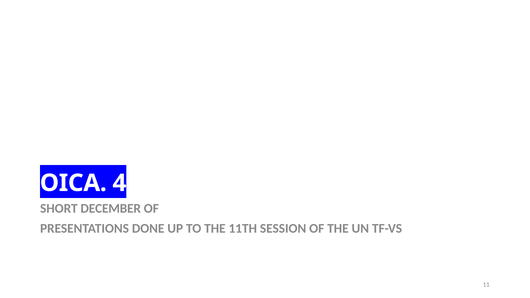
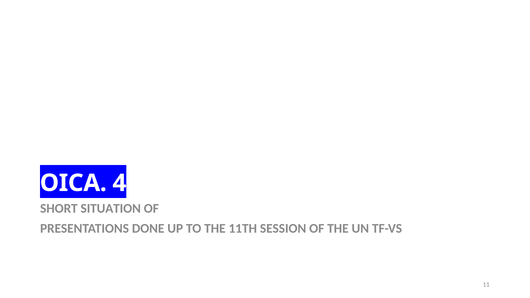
DECEMBER: DECEMBER -> SITUATION
